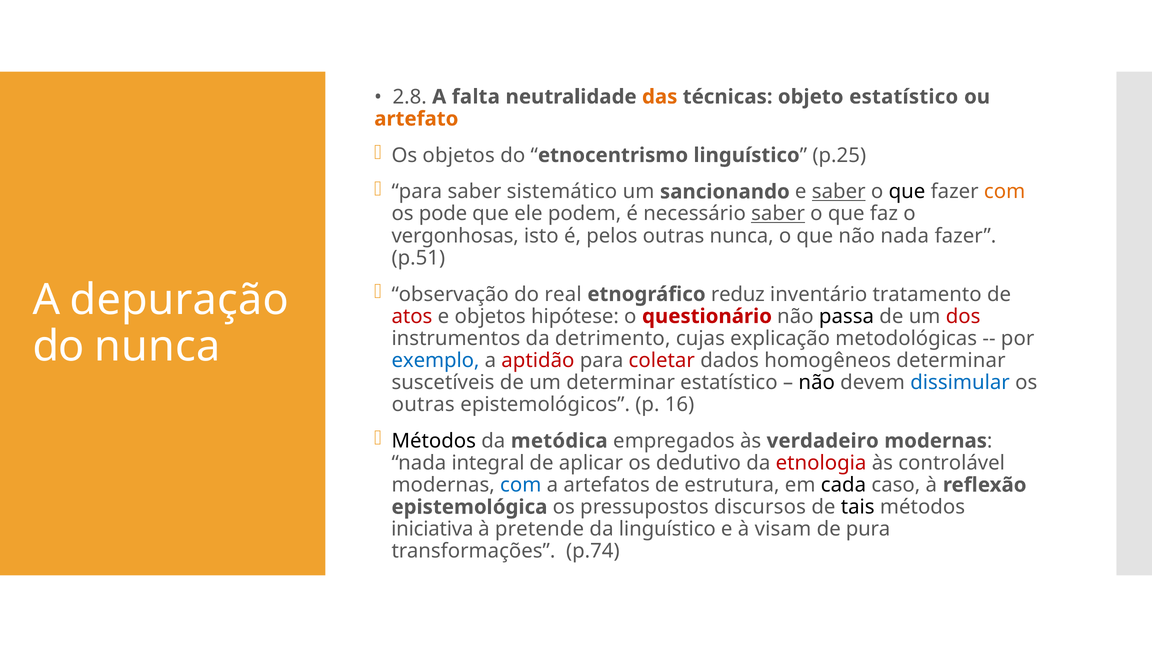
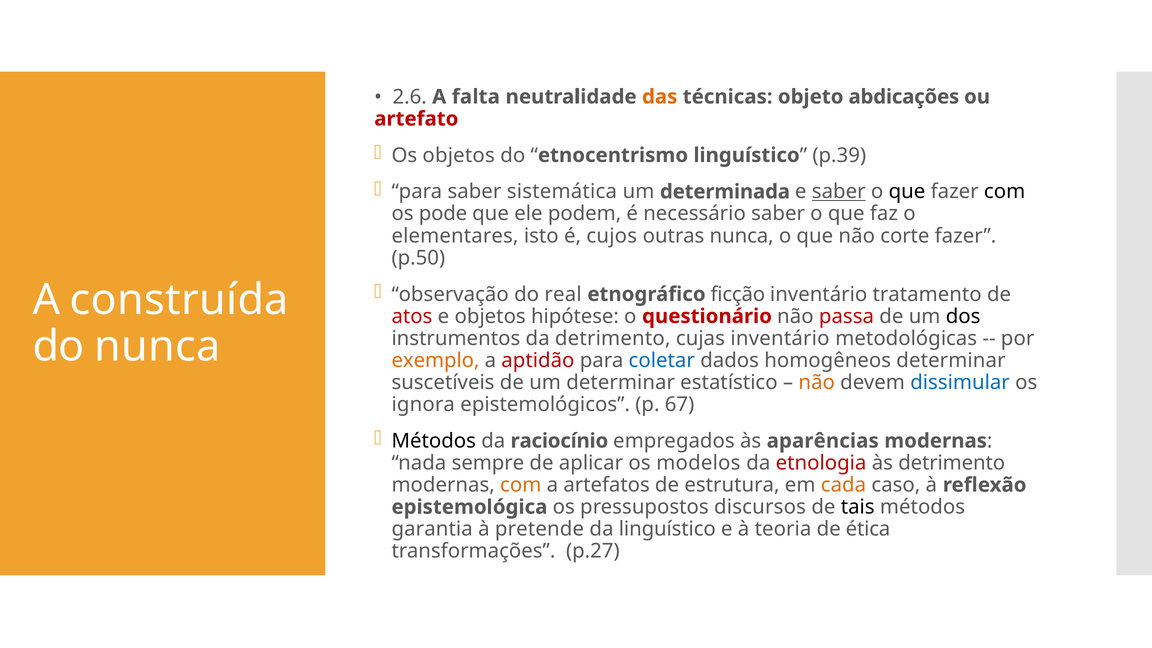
2.8: 2.8 -> 2.6
objeto estatístico: estatístico -> abdicações
artefato colour: orange -> red
p.25: p.25 -> p.39
sistemático: sistemático -> sistemática
sancionando: sancionando -> determinada
com at (1005, 192) colour: orange -> black
saber at (778, 214) underline: present -> none
vergonhosas: vergonhosas -> elementares
pelos: pelos -> cujos
não nada: nada -> corte
p.51: p.51 -> p.50
reduz: reduz -> ficção
depuração: depuração -> construída
passa colour: black -> red
dos colour: red -> black
cujas explicação: explicação -> inventário
exemplo colour: blue -> orange
coletar colour: red -> blue
não at (817, 382) colour: black -> orange
outras at (423, 404): outras -> ignora
16: 16 -> 67
metódica: metódica -> raciocínio
verdadeiro: verdadeiro -> aparências
integral: integral -> sempre
dedutivo: dedutivo -> modelos
às controlável: controlável -> detrimento
com at (521, 485) colour: blue -> orange
cada colour: black -> orange
iniciativa: iniciativa -> garantia
visam: visam -> teoria
pura: pura -> ética
p.74: p.74 -> p.27
